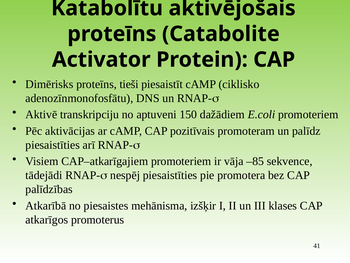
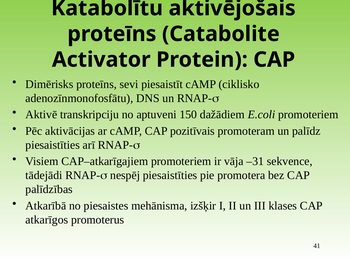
tieši: tieši -> sevi
–85: –85 -> –31
